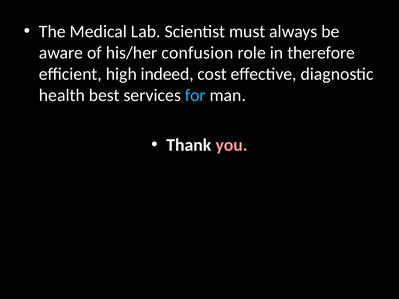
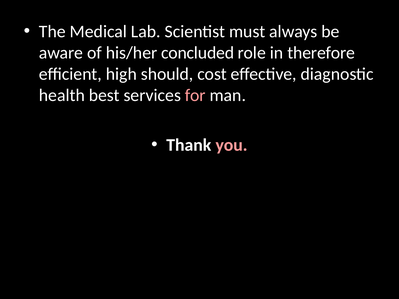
confusion: confusion -> concluded
indeed: indeed -> should
for colour: light blue -> pink
